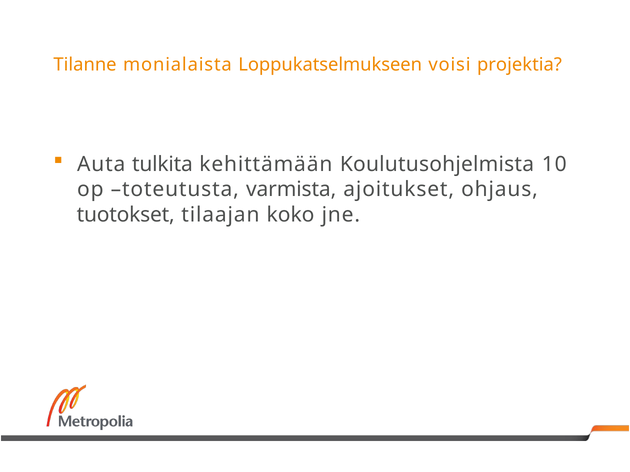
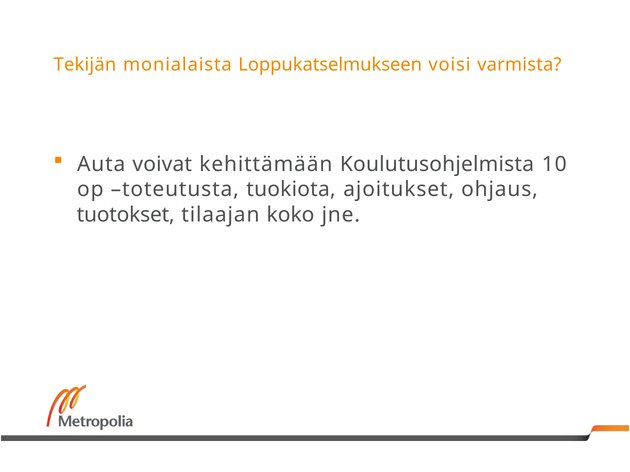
Tilanne: Tilanne -> Tekijän
projektia: projektia -> varmista
tulkita: tulkita -> voivat
varmista: varmista -> tuokiota
